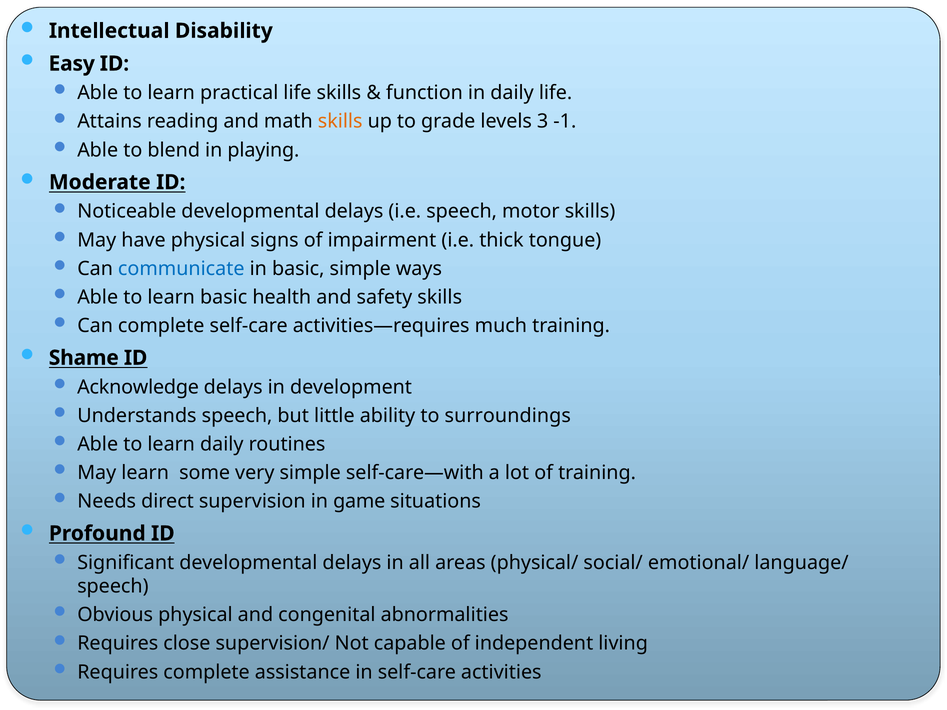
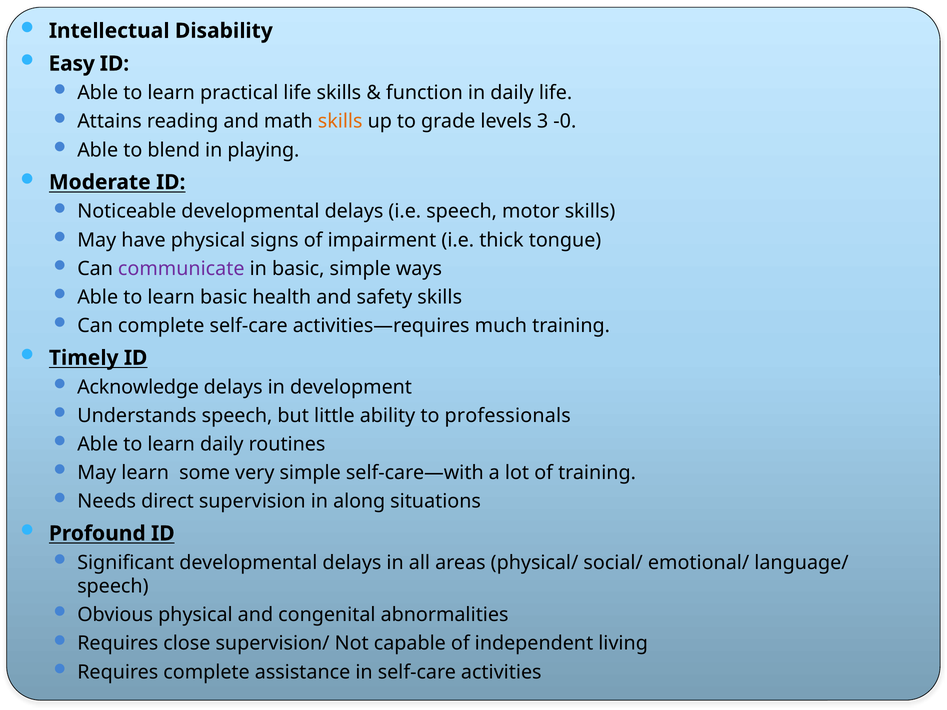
-1: -1 -> -0
communicate colour: blue -> purple
Shame: Shame -> Timely
surroundings: surroundings -> professionals
game: game -> along
